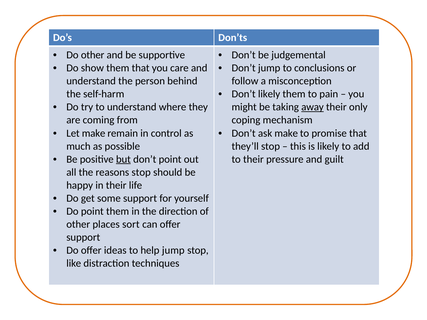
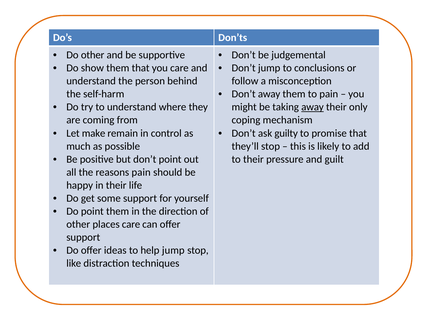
Don’t likely: likely -> away
ask make: make -> guilty
but underline: present -> none
reasons stop: stop -> pain
places sort: sort -> care
